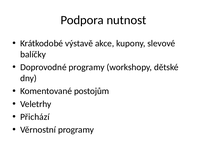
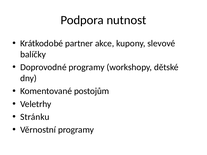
výstavě: výstavě -> partner
Přichází: Přichází -> Stránku
